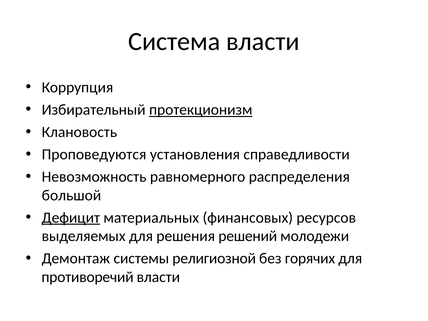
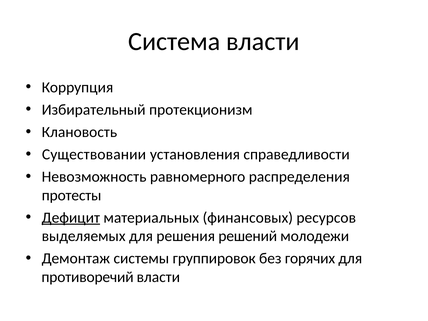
протекционизм underline: present -> none
Проповедуются: Проповедуются -> Существовании
большой: большой -> протесты
религиозной: религиозной -> группировок
